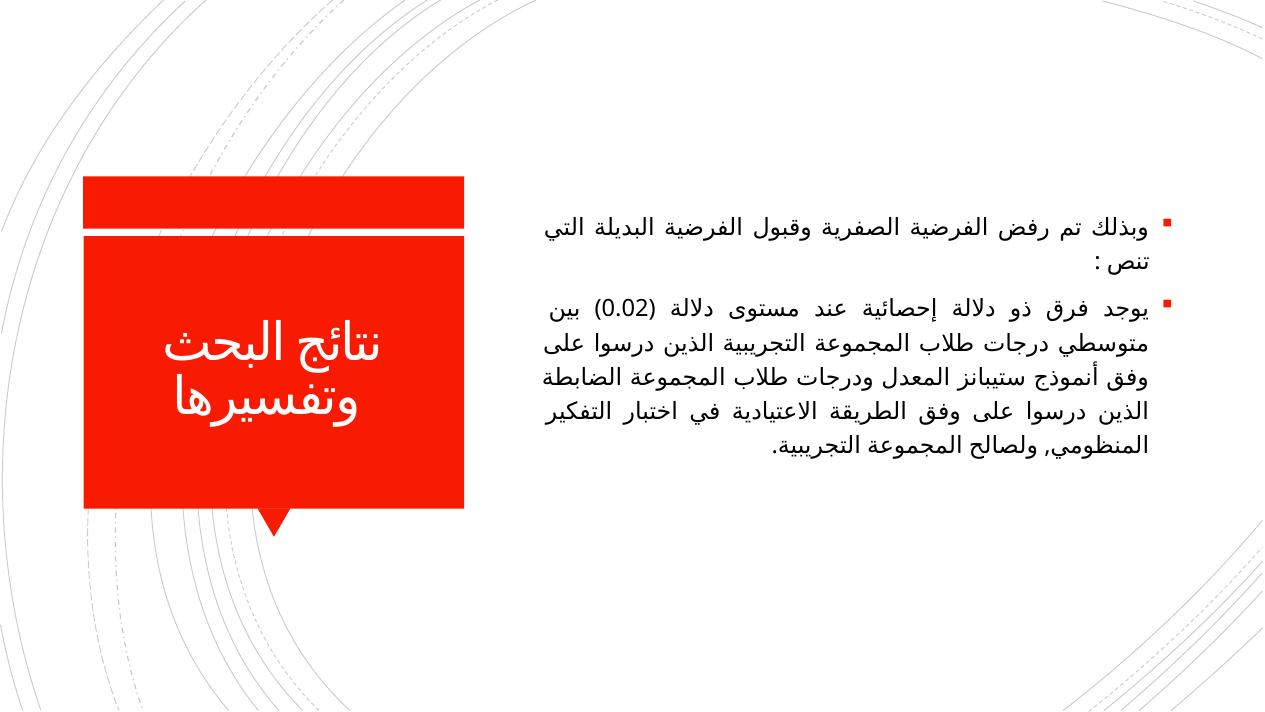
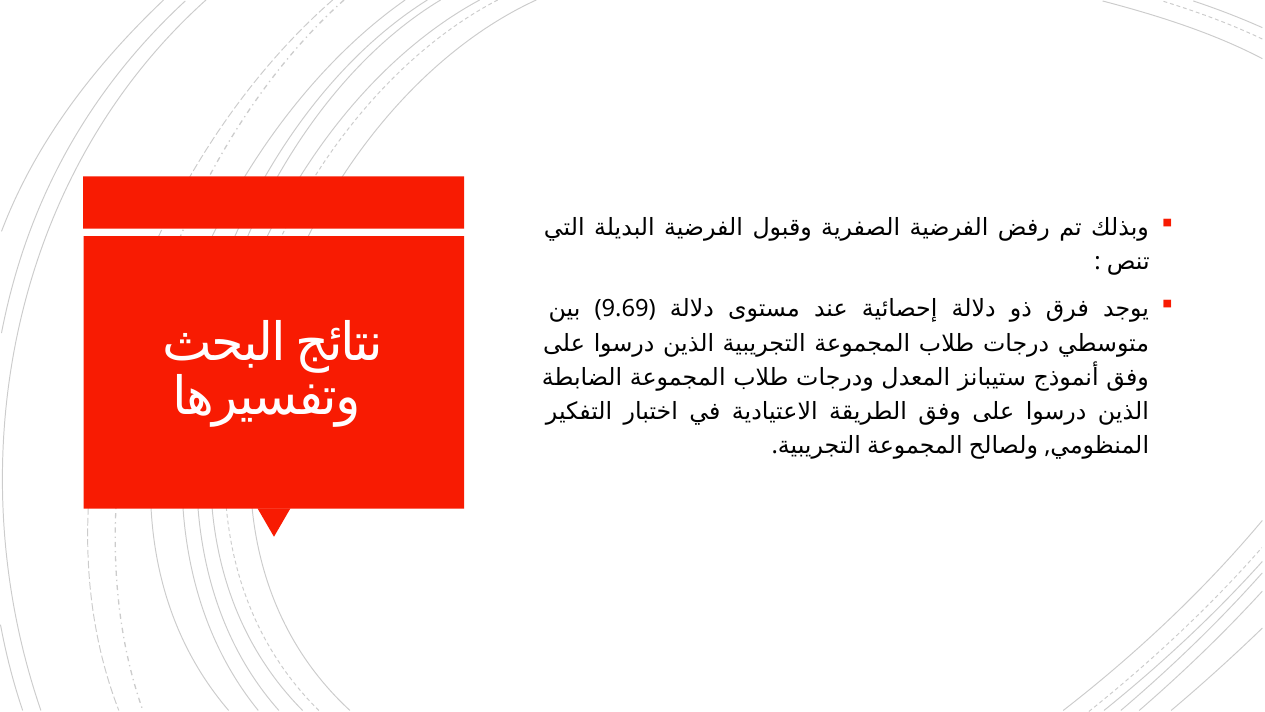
0.02: 0.02 -> 9.69
